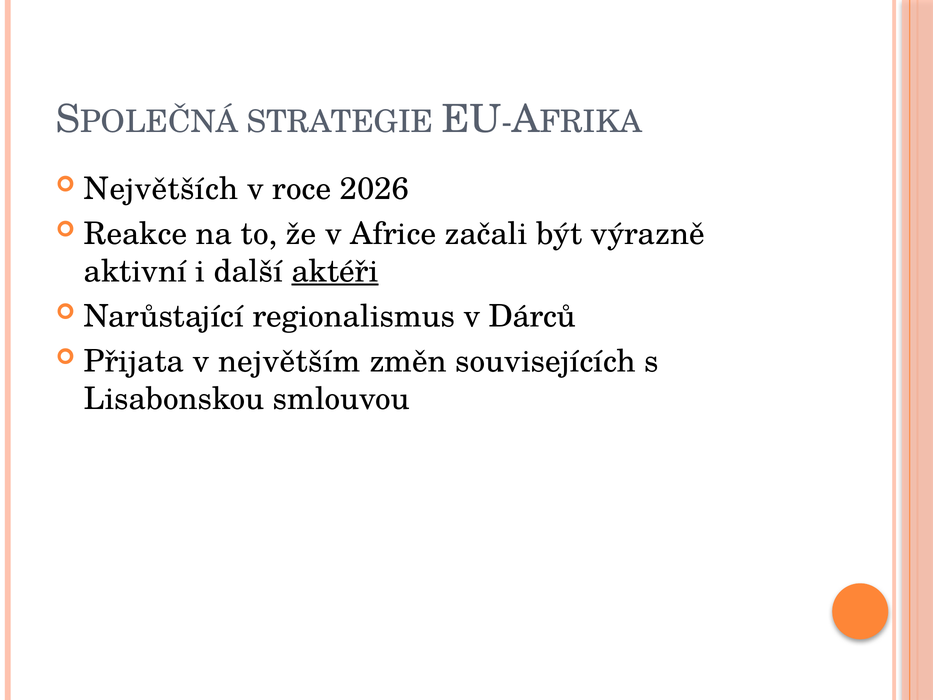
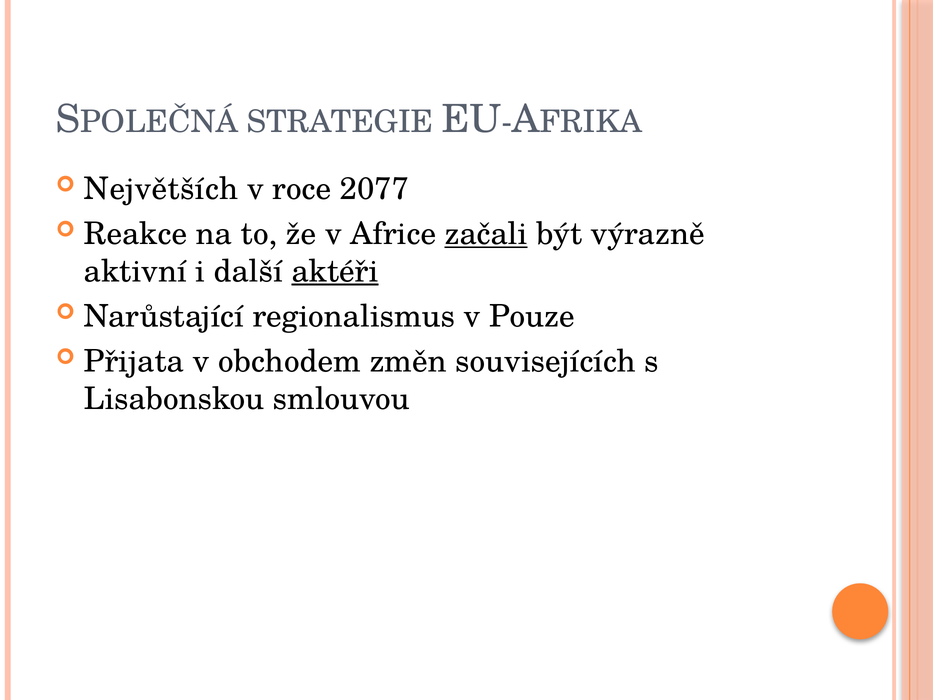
2026: 2026 -> 2077
začali underline: none -> present
Dárců: Dárců -> Pouze
největším: největším -> obchodem
